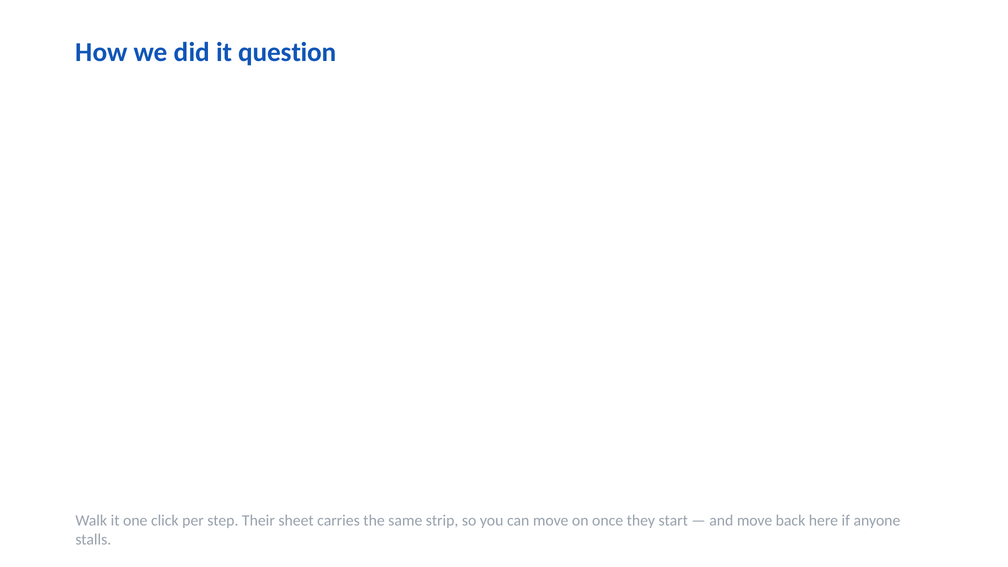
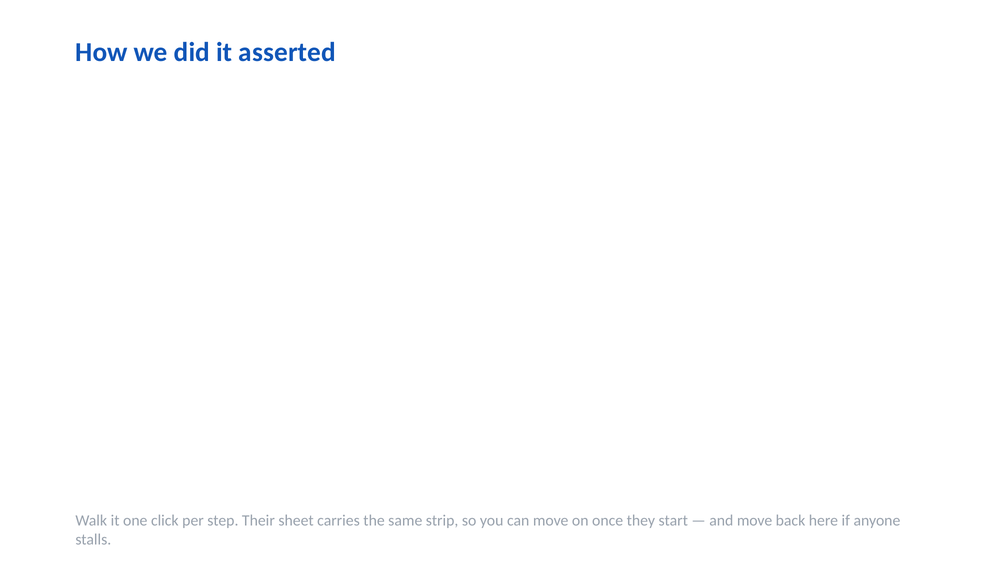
question: question -> asserted
